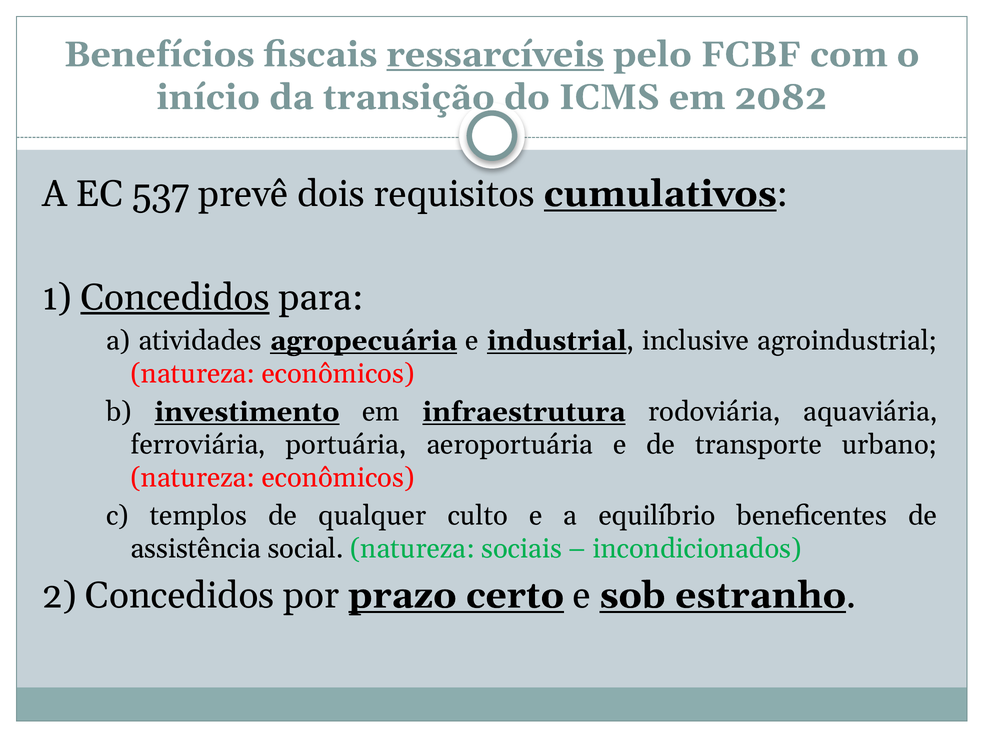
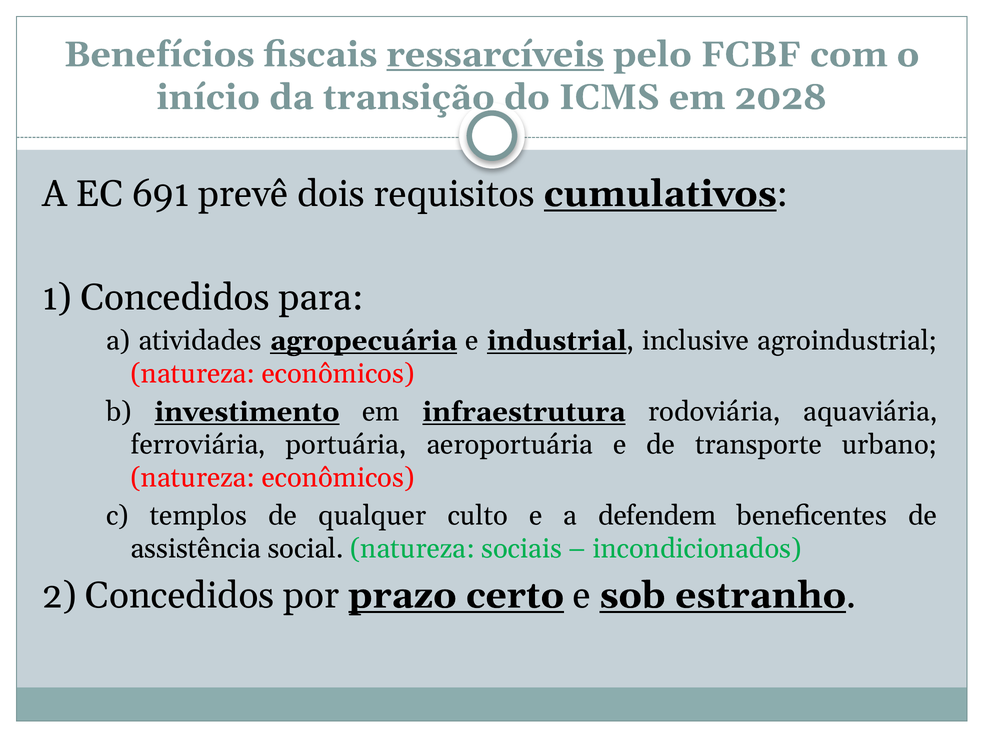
2082: 2082 -> 2028
537: 537 -> 691
Concedidos at (175, 297) underline: present -> none
equilíbrio: equilíbrio -> defendem
